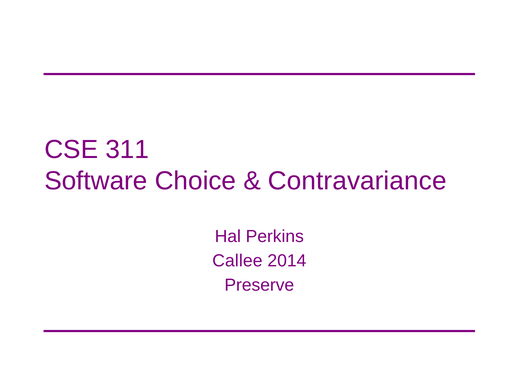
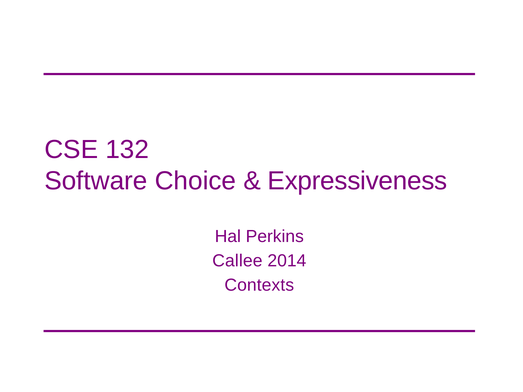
311: 311 -> 132
Contravariance: Contravariance -> Expressiveness
Preserve: Preserve -> Contexts
